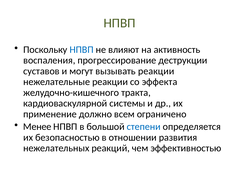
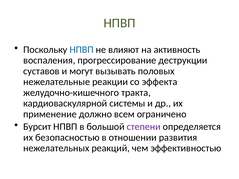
вызывать реакции: реакции -> половых
Менее: Менее -> Бурсит
степени colour: blue -> purple
